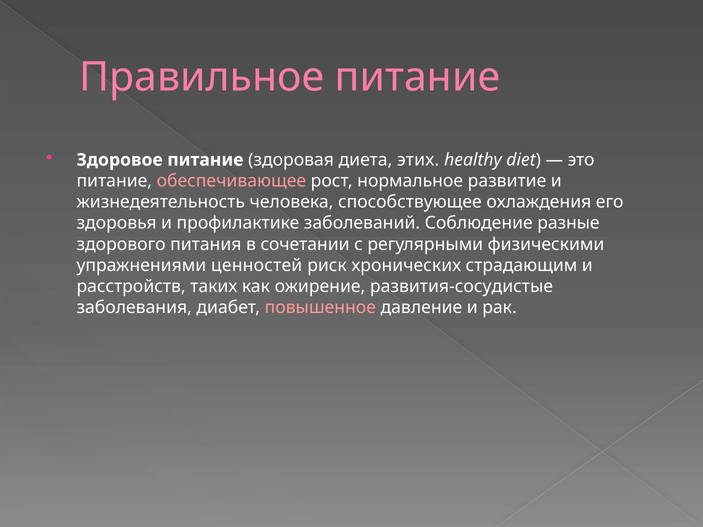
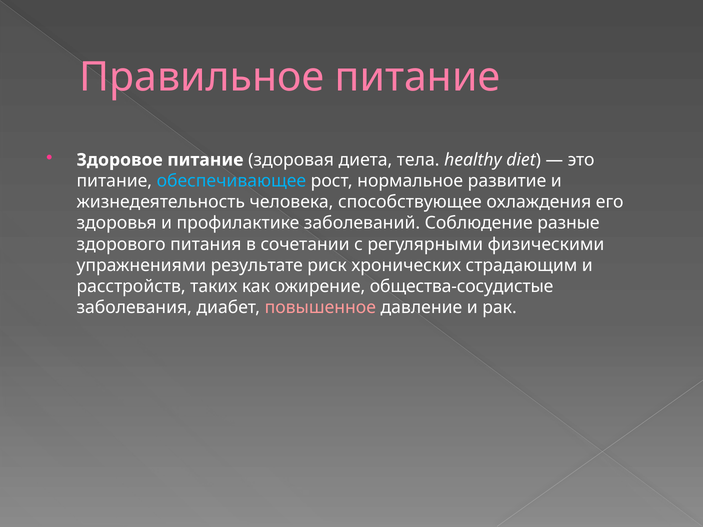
этих: этих -> тела
обеспечивающее colour: pink -> light blue
ценностей: ценностей -> результате
развития-сосудистые: развития-сосудистые -> общества-сосудистые
